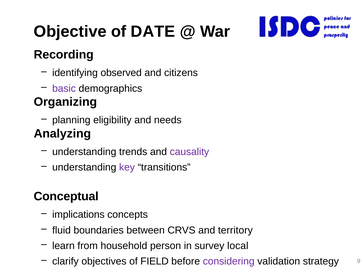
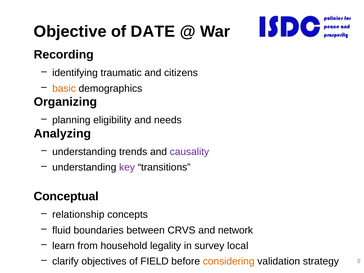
observed: observed -> traumatic
basic colour: purple -> orange
implications: implications -> relationship
territory: territory -> network
person: person -> legality
considering colour: purple -> orange
